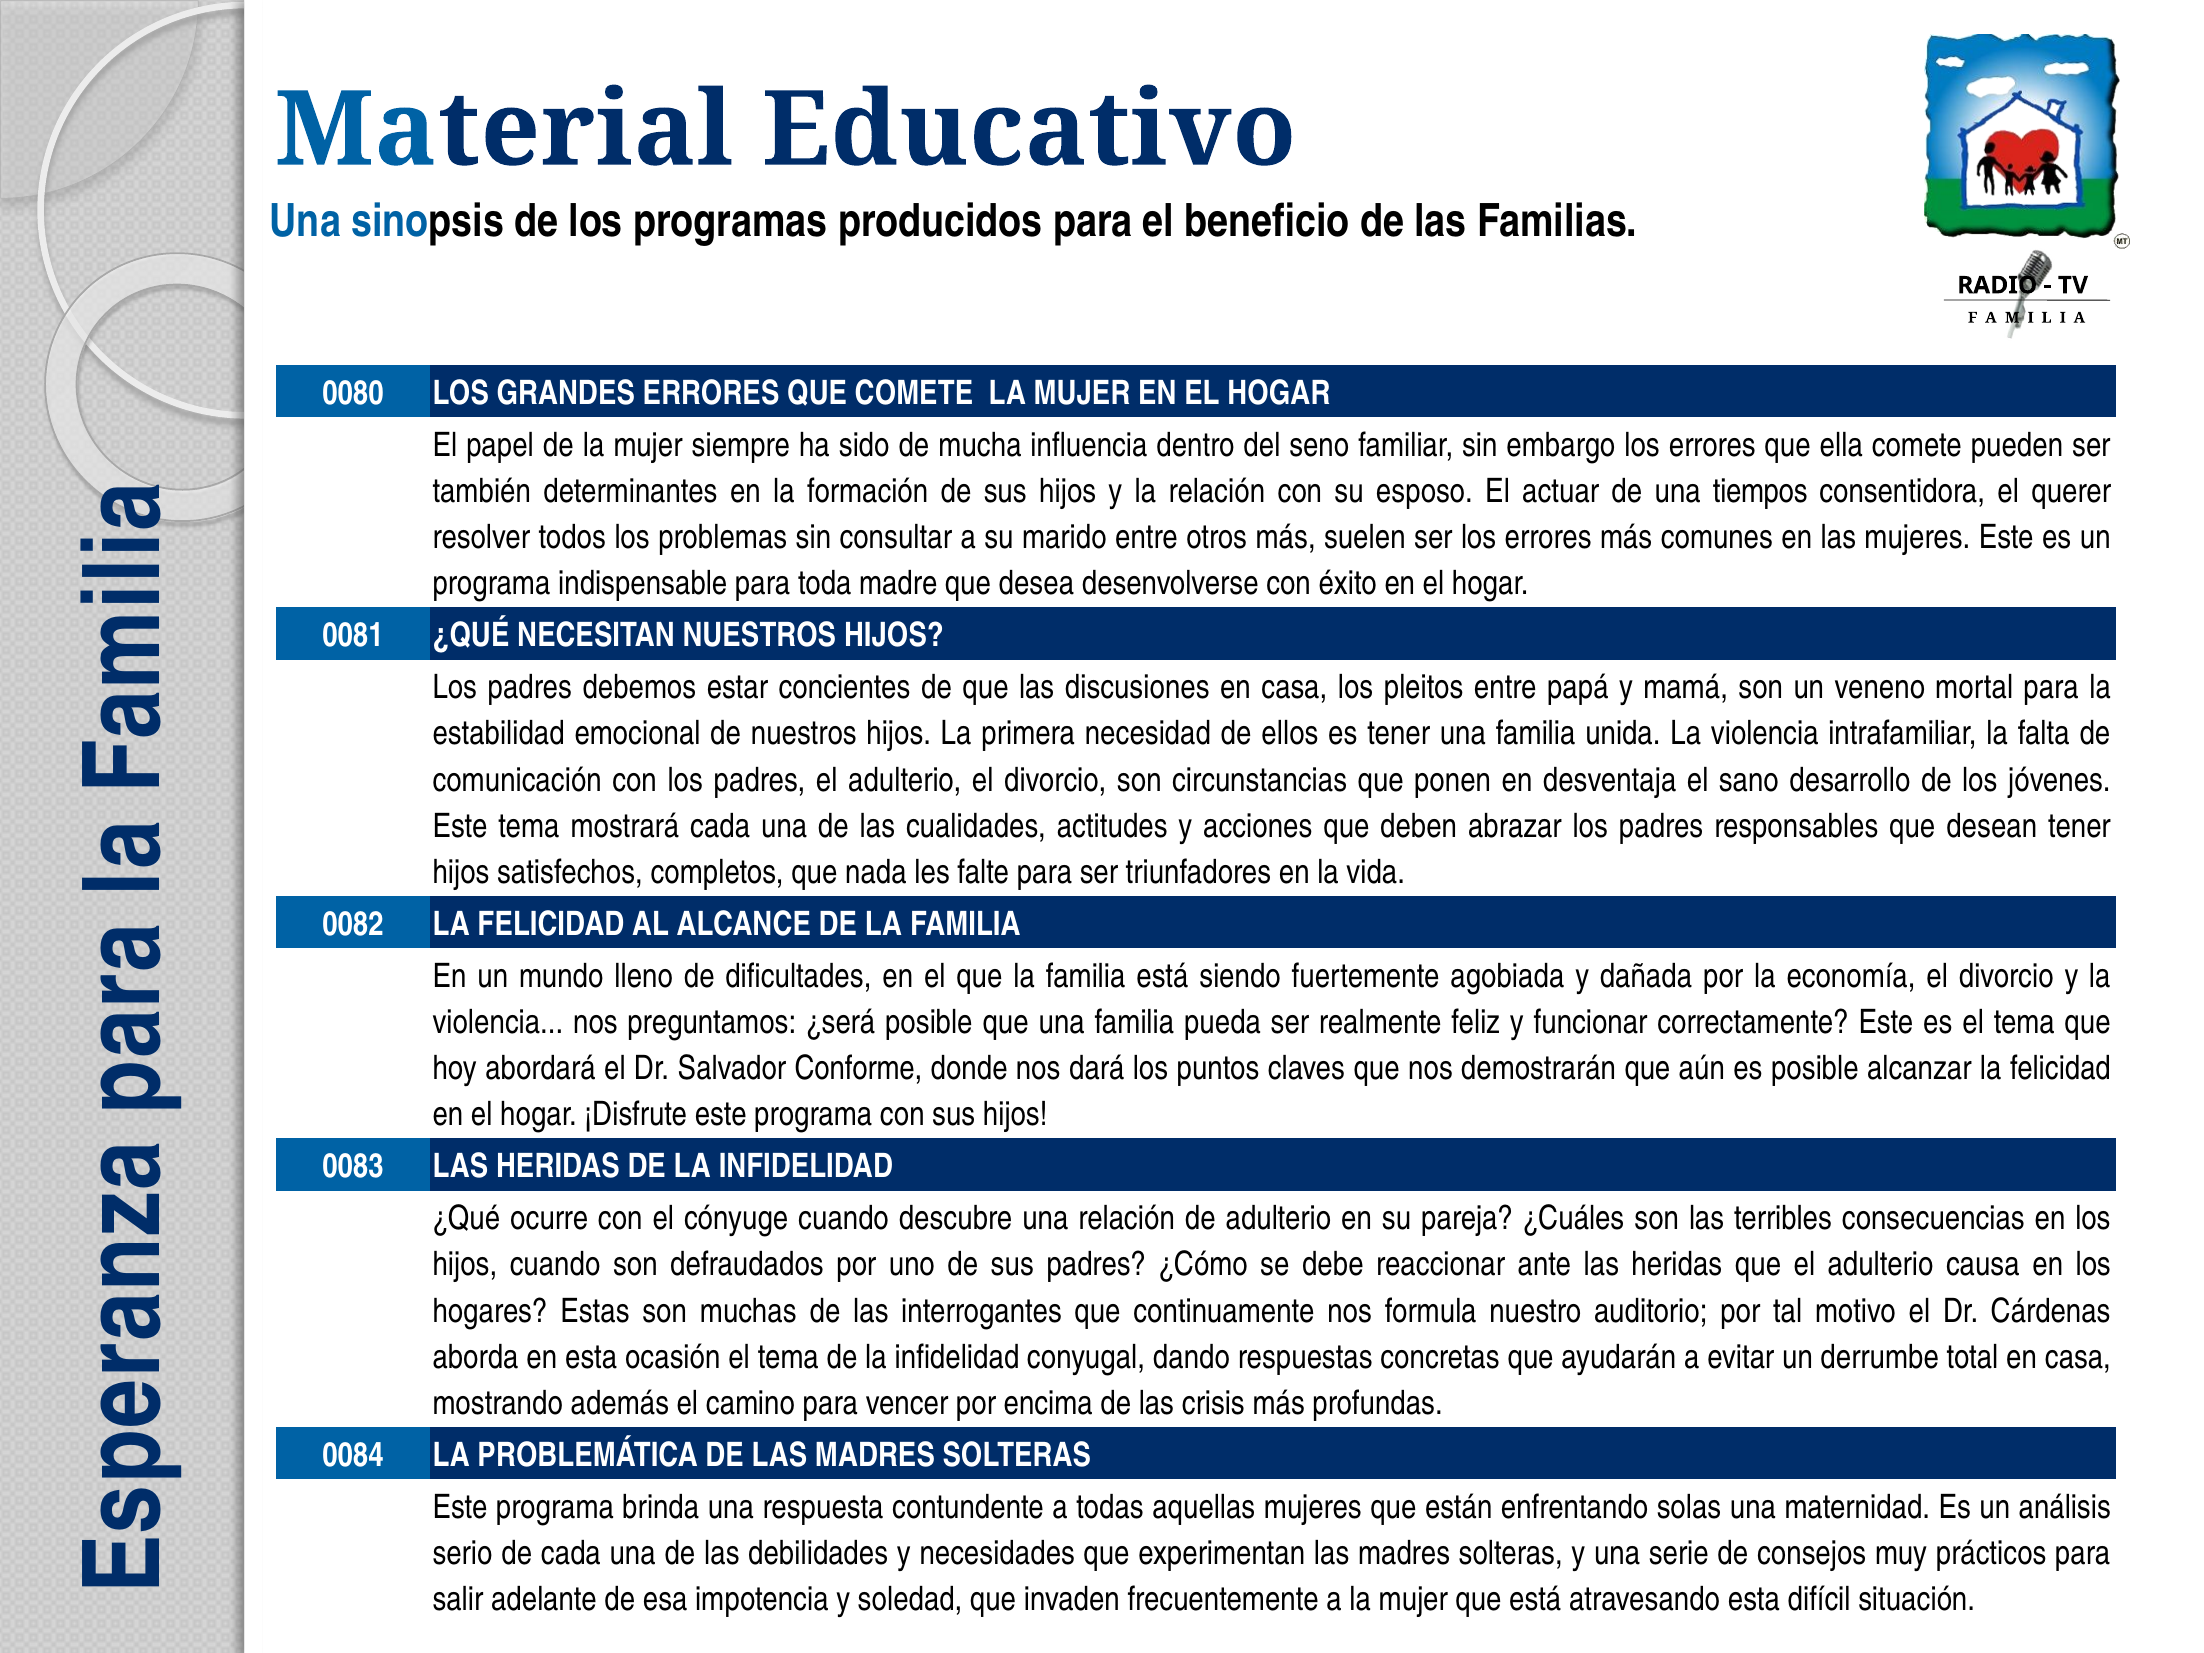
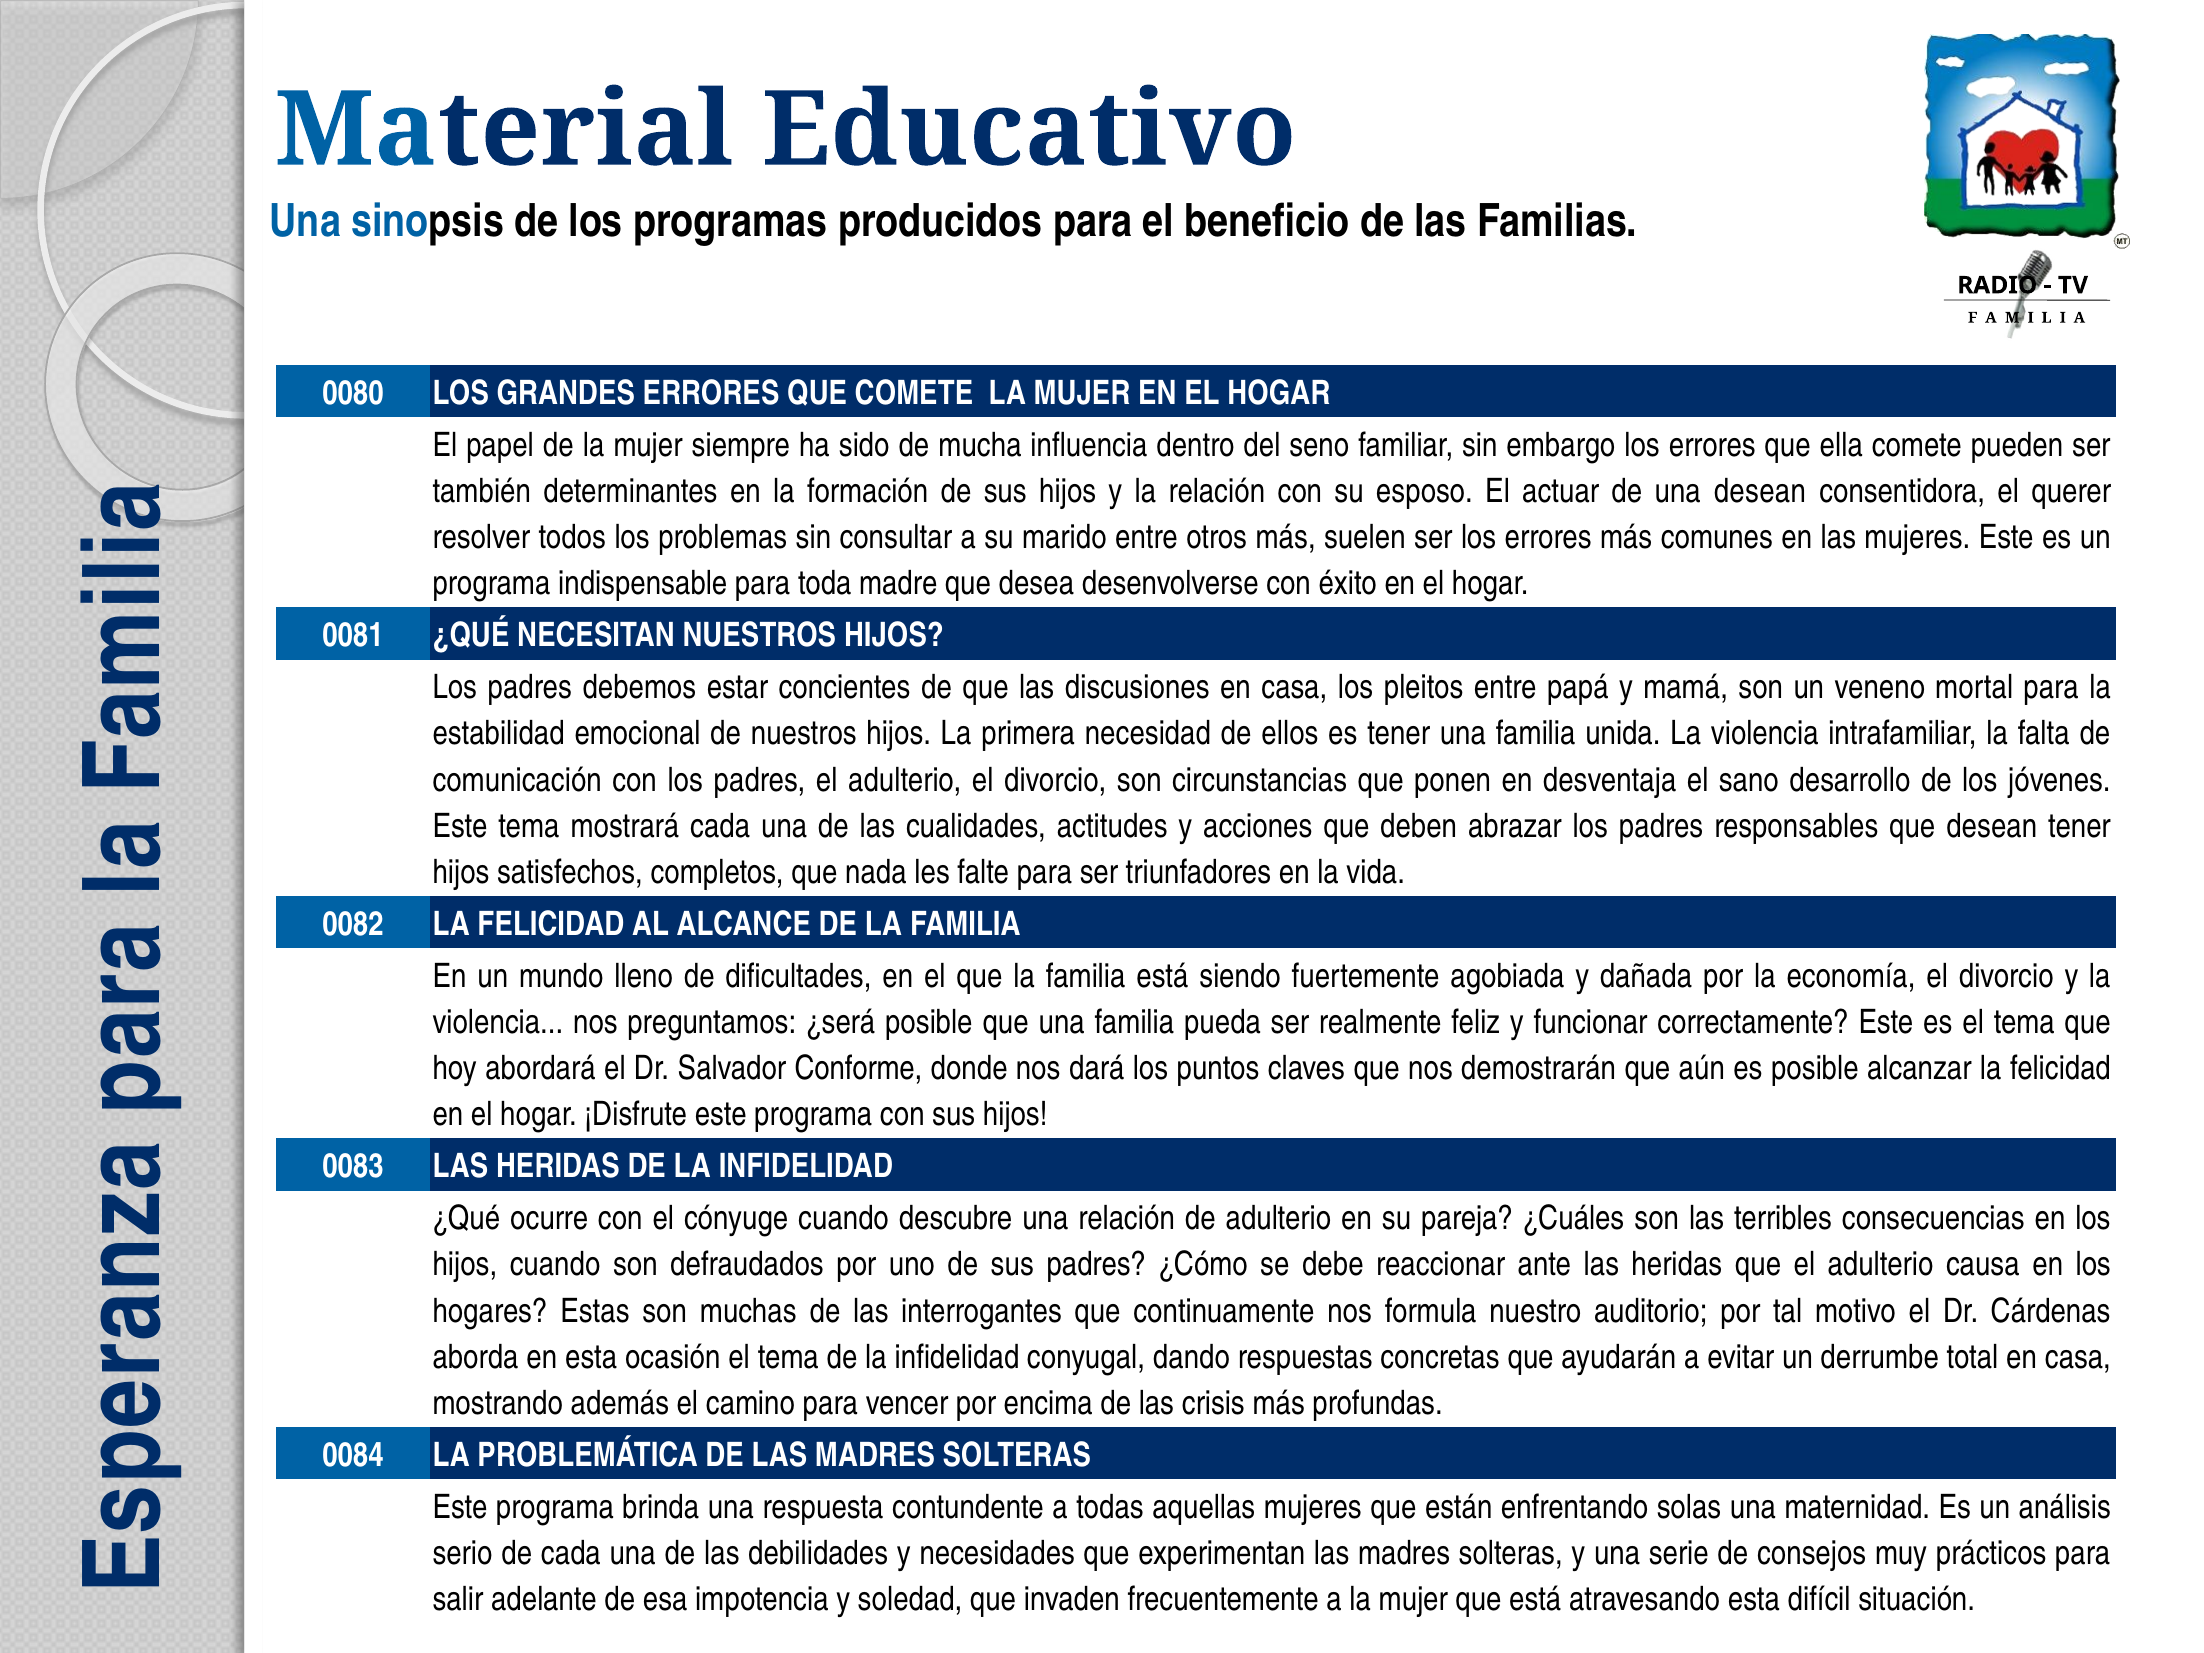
una tiempos: tiempos -> desean
